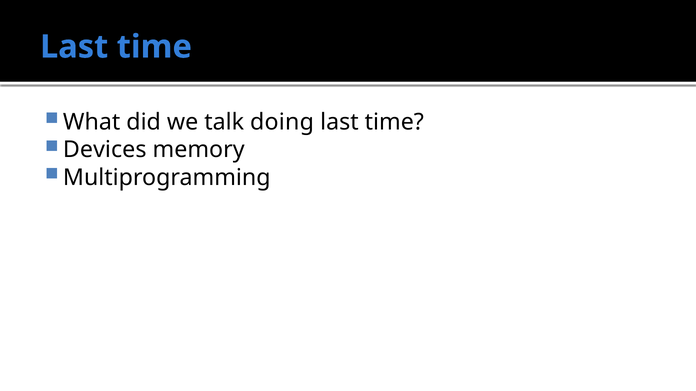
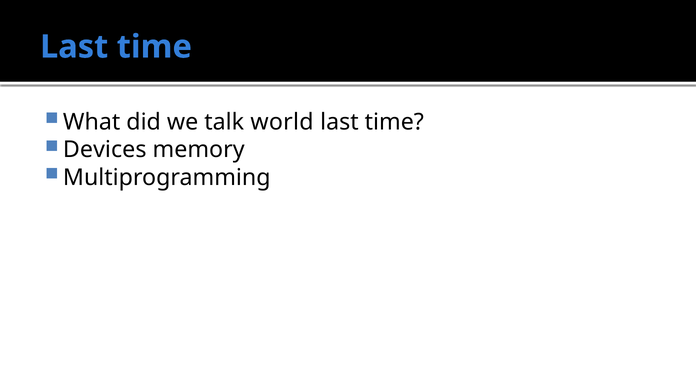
doing: doing -> world
